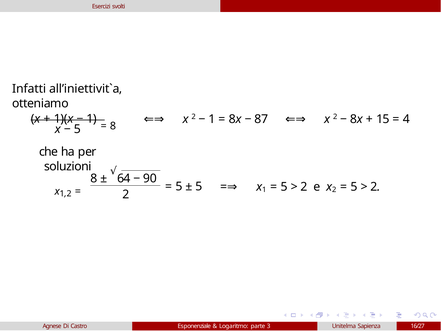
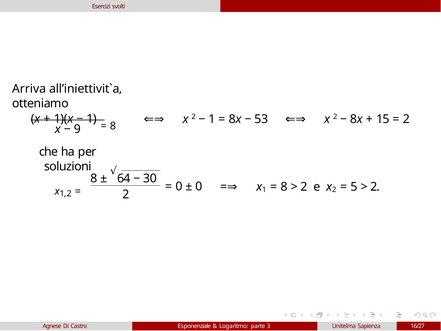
Infatti: Infatti -> Arriva
87: 87 -> 53
4 at (406, 119): 4 -> 2
5 at (77, 129): 5 -> 9
90: 90 -> 30
5 at (179, 186): 5 -> 0
5 at (199, 186): 5 -> 0
5 at (284, 187): 5 -> 8
